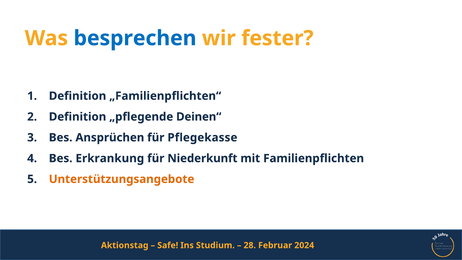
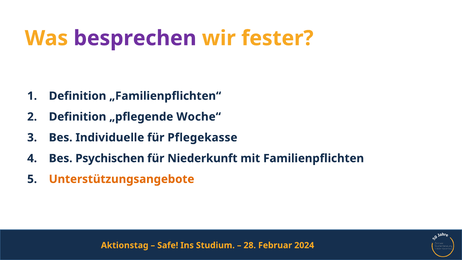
besprechen colour: blue -> purple
Deinen“: Deinen“ -> Woche“
Ansprüchen: Ansprüchen -> Individuelle
Erkrankung: Erkrankung -> Psychischen
